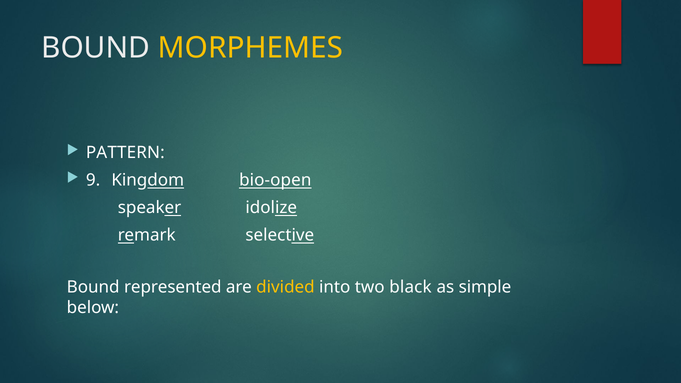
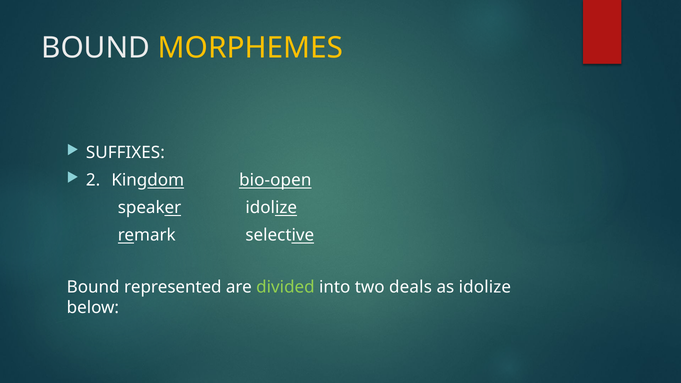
PATTERN: PATTERN -> SUFFIXES
9: 9 -> 2
divided colour: yellow -> light green
black: black -> deals
as simple: simple -> idolize
